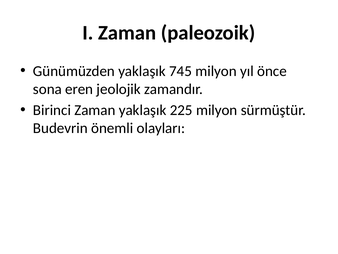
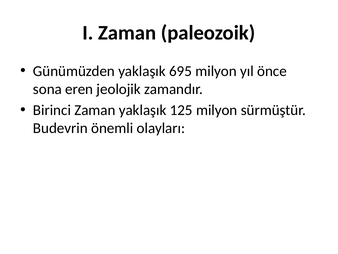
745: 745 -> 695
225: 225 -> 125
